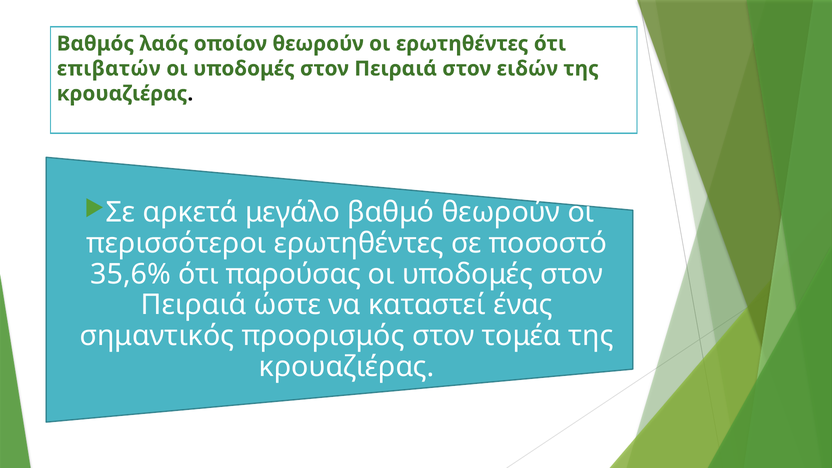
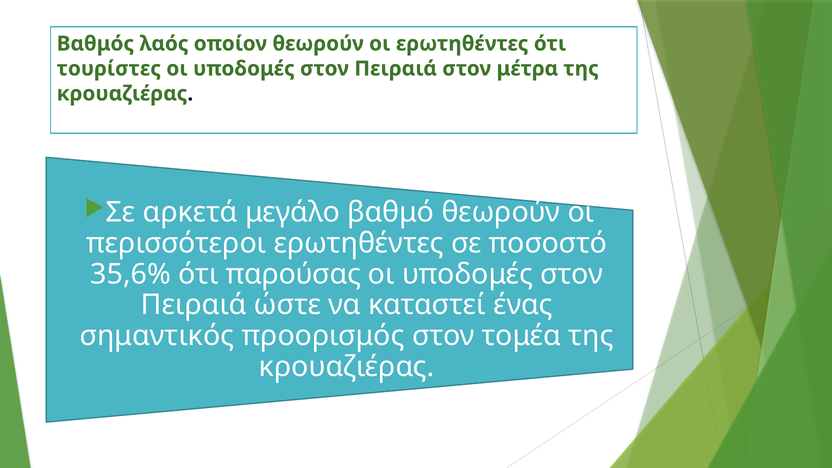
επιβατών: επιβατών -> τουρίστες
ειδών: ειδών -> μέτρα
